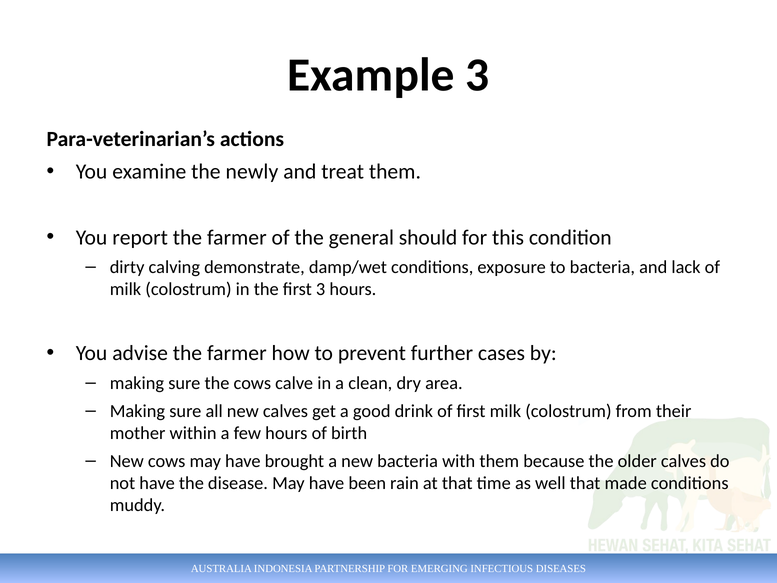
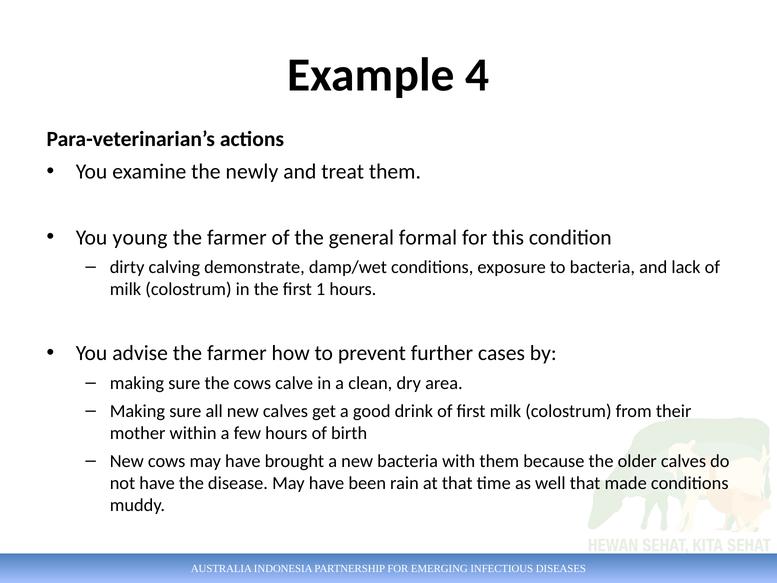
Example 3: 3 -> 4
report: report -> young
should: should -> formal
first 3: 3 -> 1
